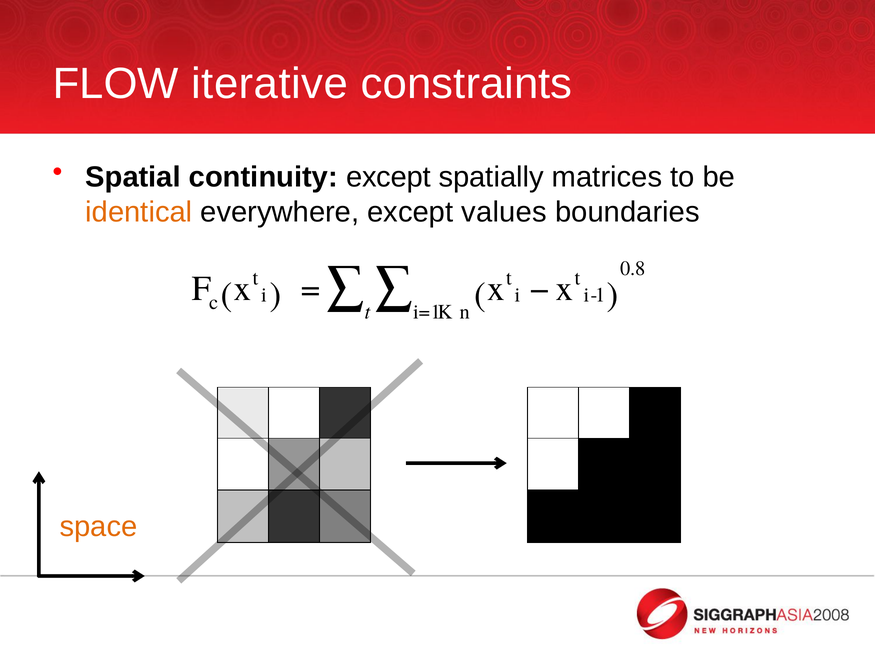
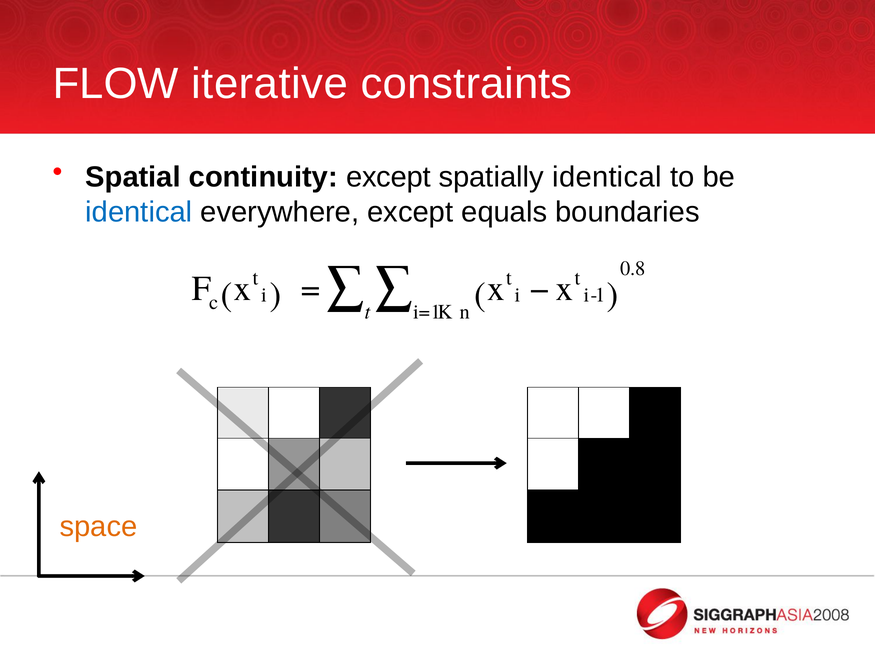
spatially matrices: matrices -> identical
identical at (139, 212) colour: orange -> blue
values: values -> equals
